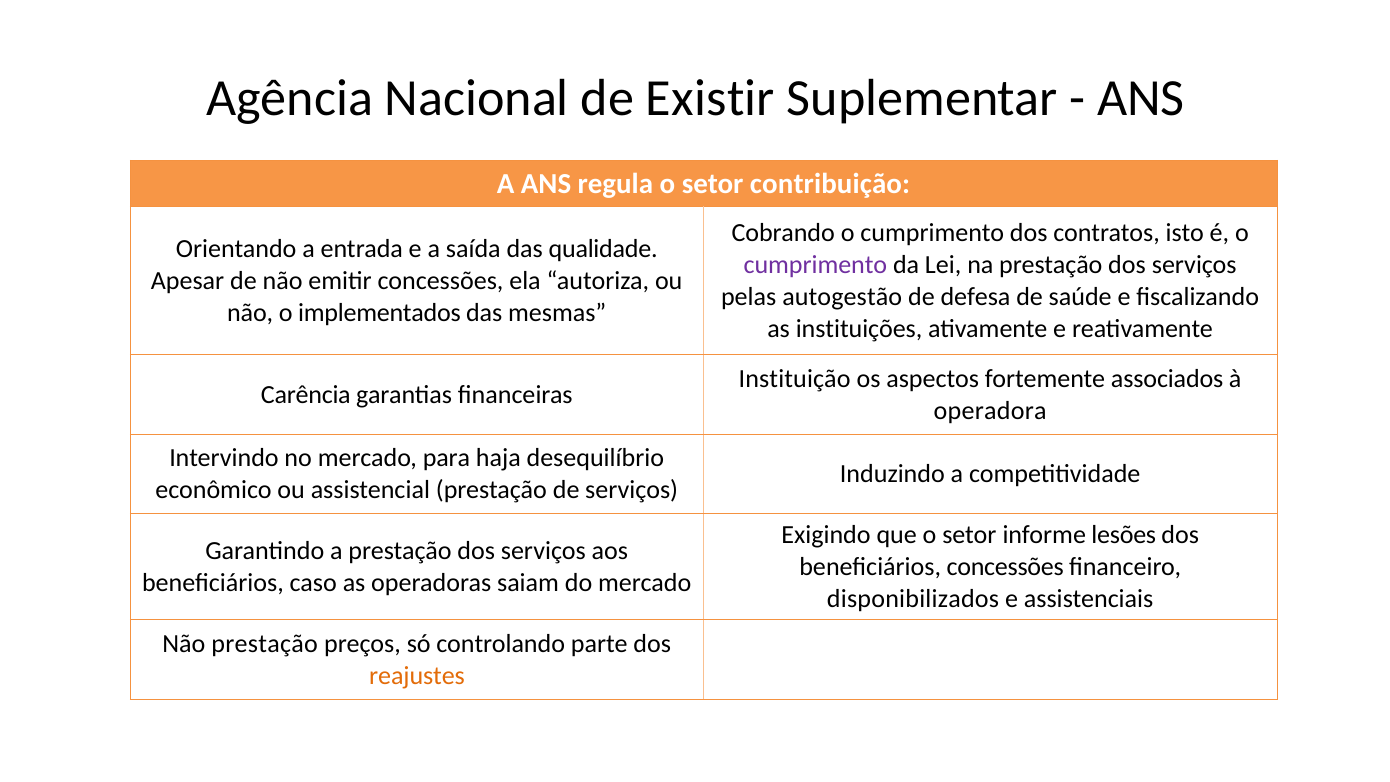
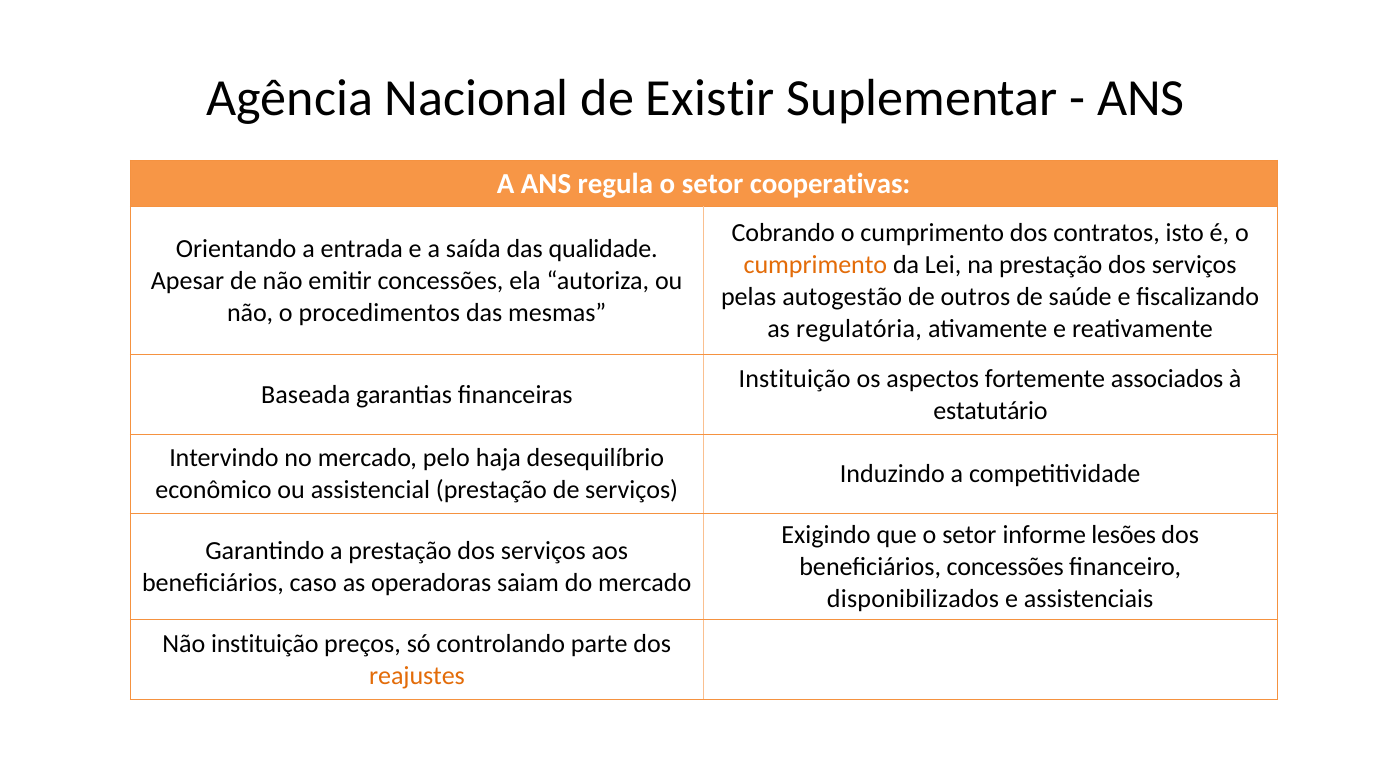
contribuição: contribuição -> cooperativas
cumprimento at (815, 265) colour: purple -> orange
defesa: defesa -> outros
implementados: implementados -> procedimentos
instituições: instituições -> regulatória
Carência: Carência -> Baseada
operadora: operadora -> estatutário
para: para -> pelo
Não prestação: prestação -> instituição
